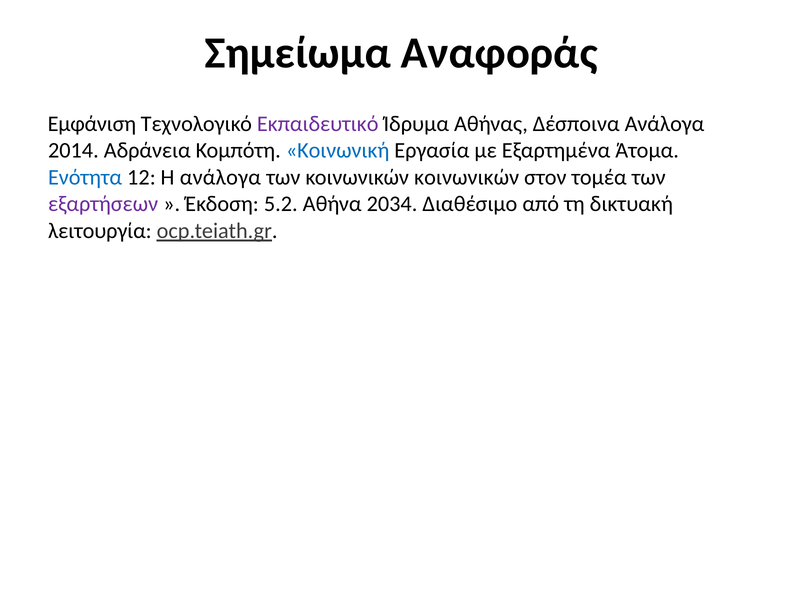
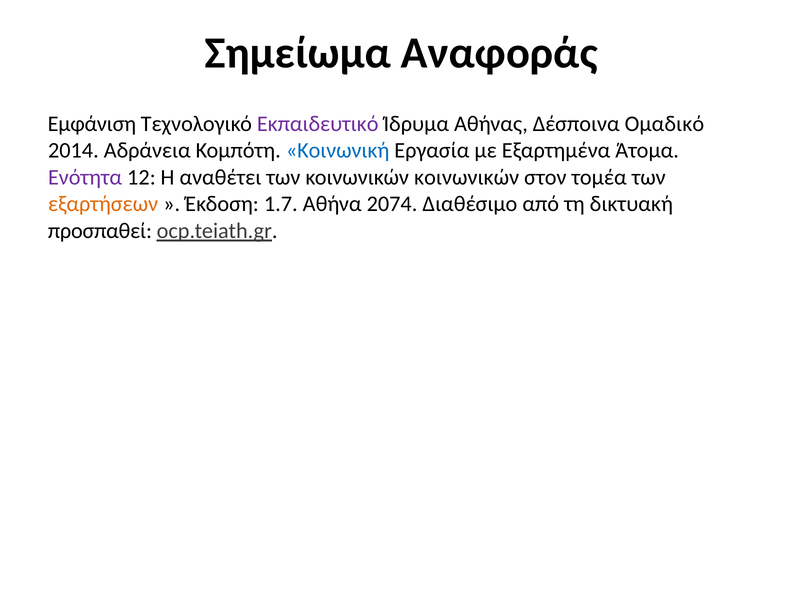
Δέσποινα Ανάλογα: Ανάλογα -> Ομαδικό
Ενότητα colour: blue -> purple
Η ανάλογα: ανάλογα -> αναθέτει
εξαρτήσεων colour: purple -> orange
5.2: 5.2 -> 1.7
2034: 2034 -> 2074
λειτουργία: λειτουργία -> προσπαθεί
